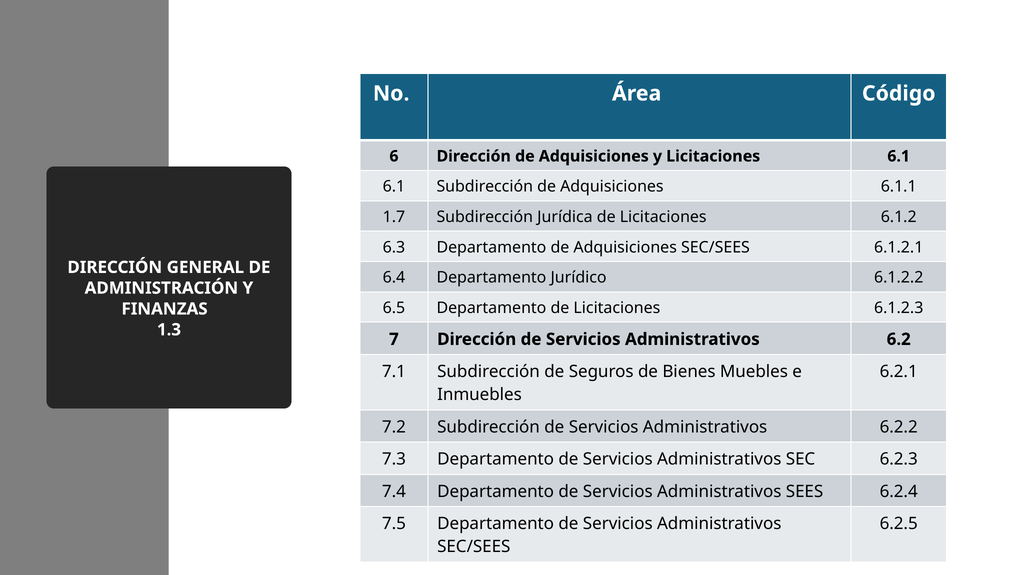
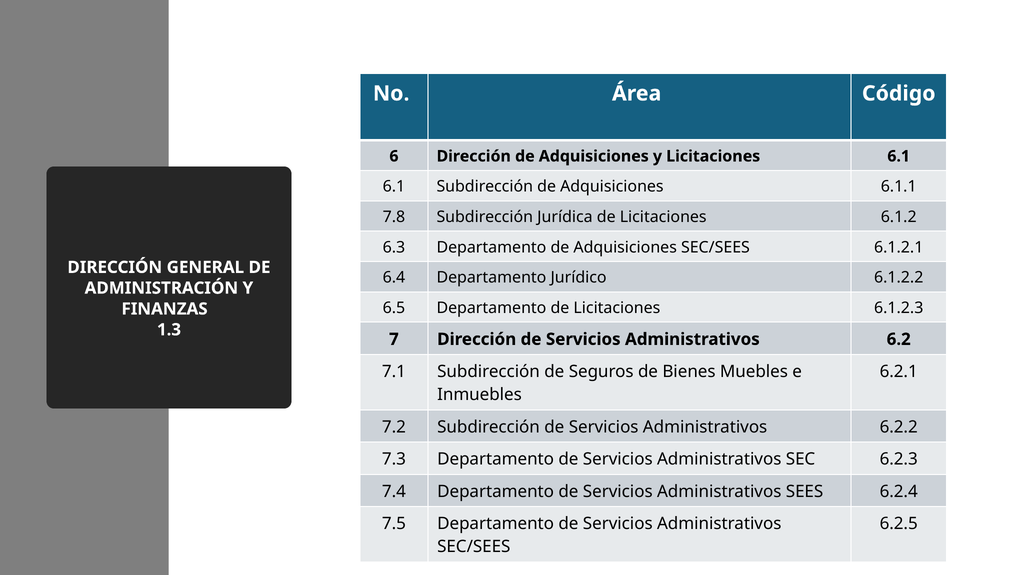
1.7: 1.7 -> 7.8
